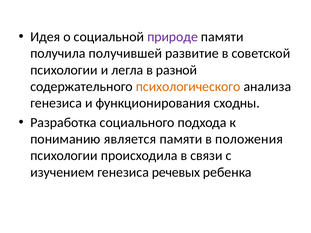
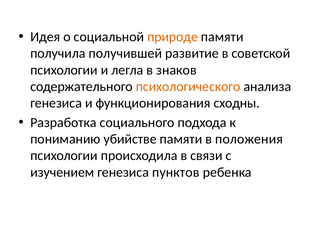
природе colour: purple -> orange
разной: разной -> знаков
является: является -> убийстве
речевых: речевых -> пунктов
